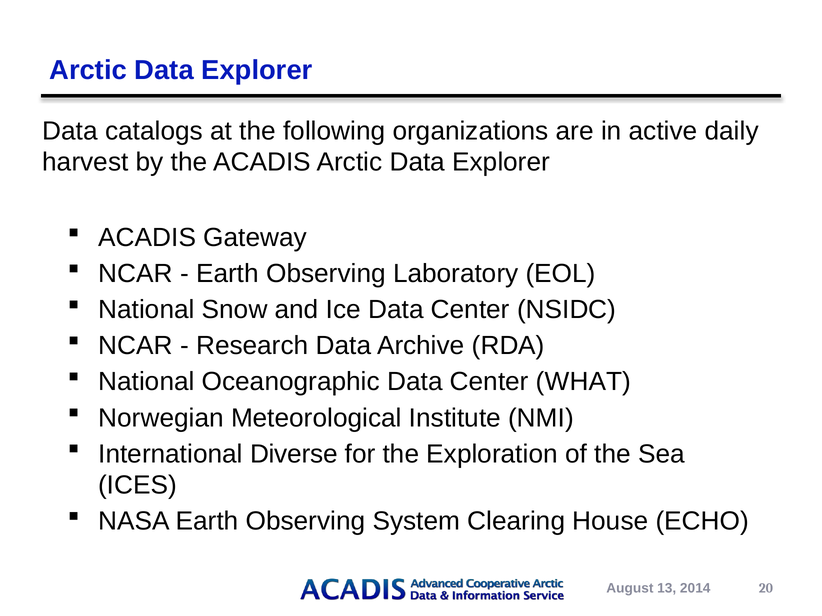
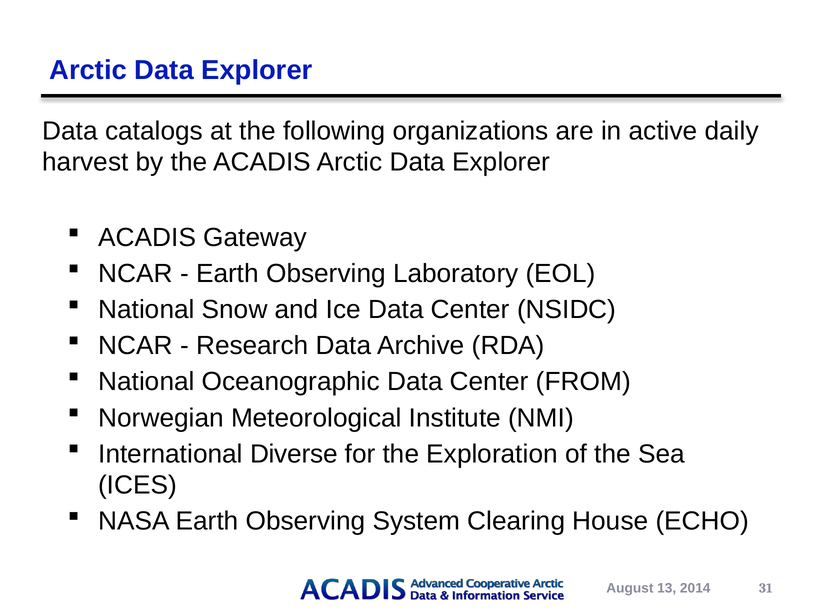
WHAT: WHAT -> FROM
20: 20 -> 31
